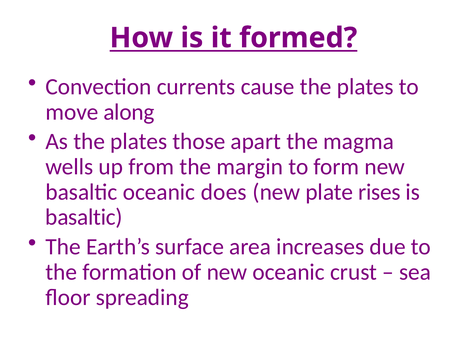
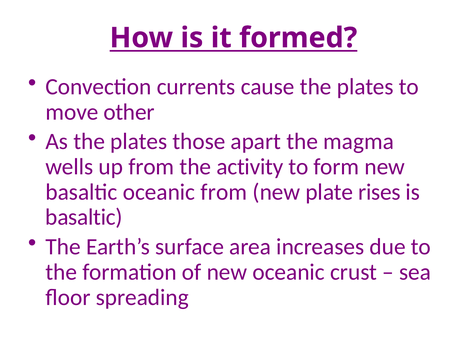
along: along -> other
margin: margin -> activity
oceanic does: does -> from
